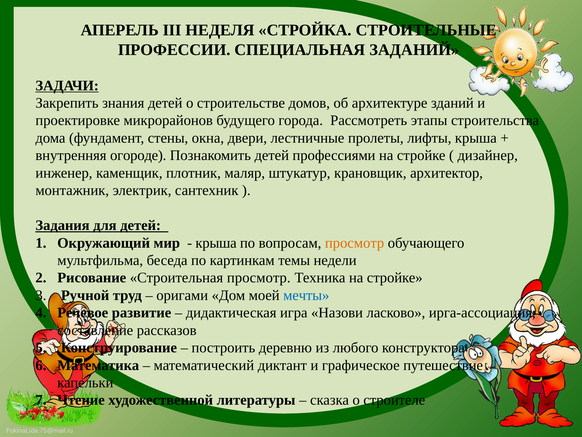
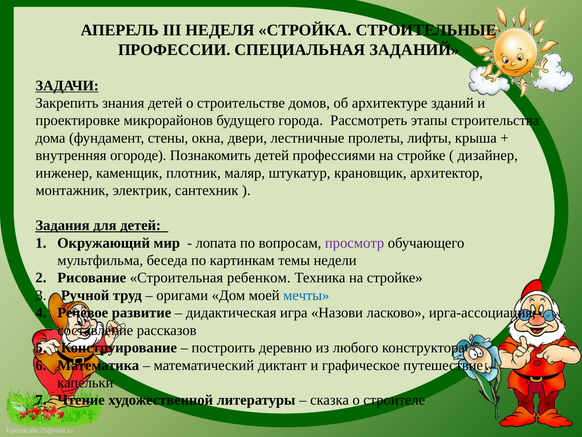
крыша at (216, 243): крыша -> лопата
просмотр at (355, 243) colour: orange -> purple
Строительная просмотр: просмотр -> ребенком
